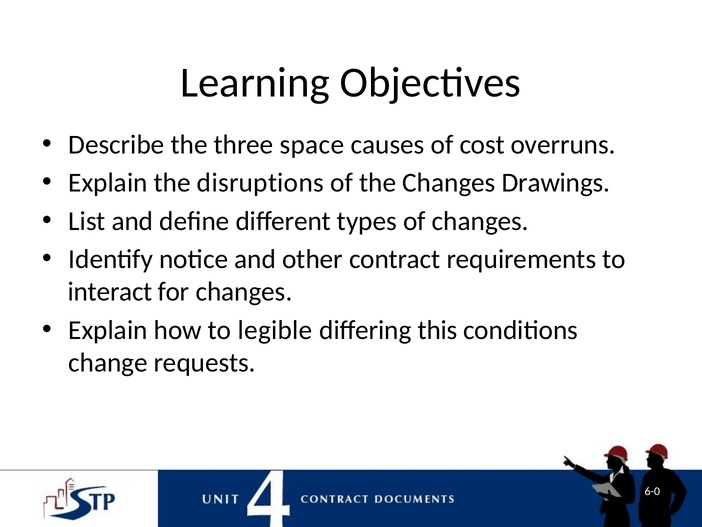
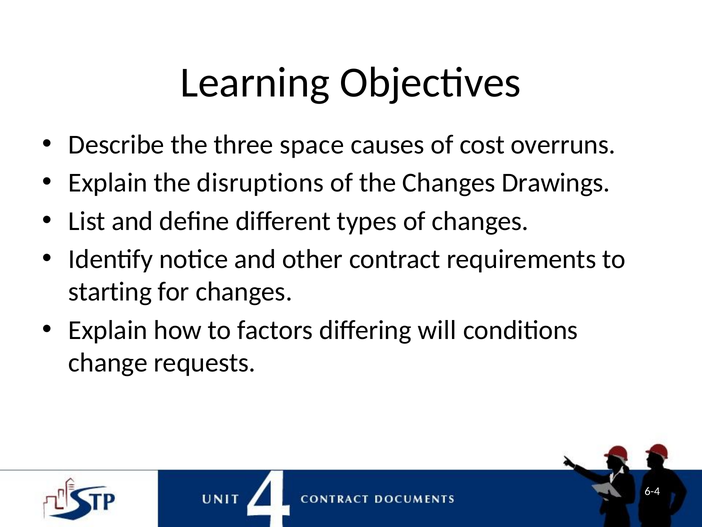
interact: interact -> starting
legible: legible -> factors
this: this -> will
6-0: 6-0 -> 6-4
